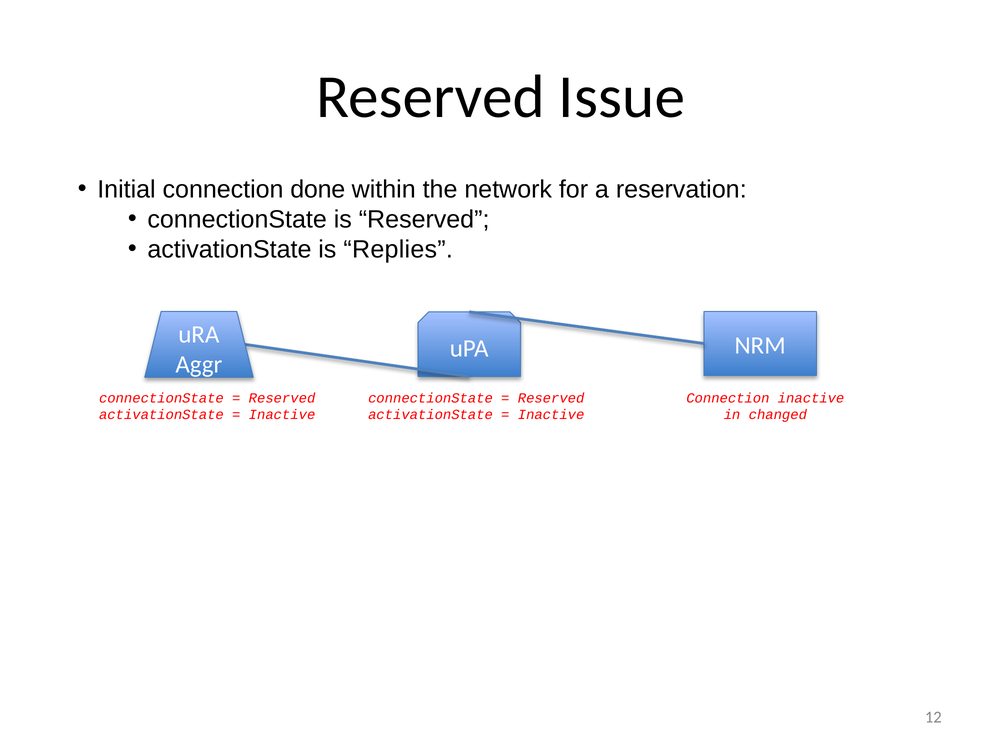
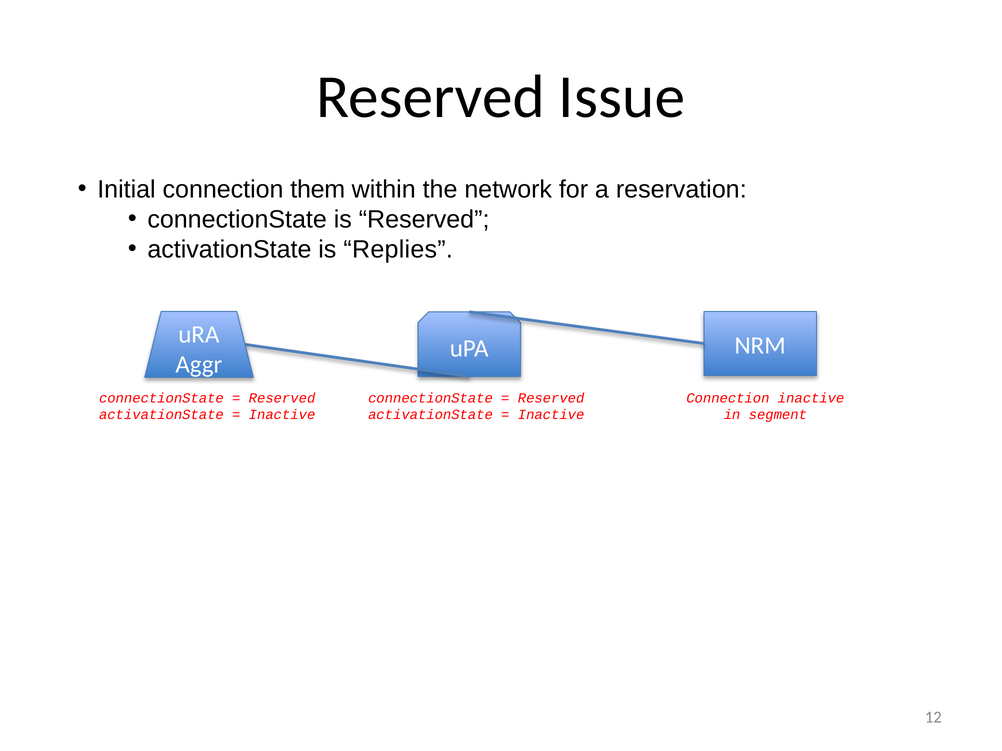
done: done -> them
changed: changed -> segment
